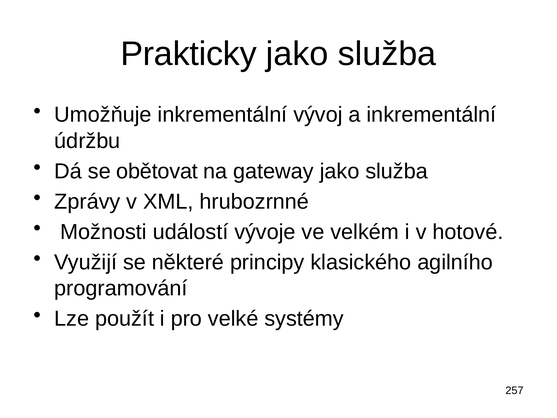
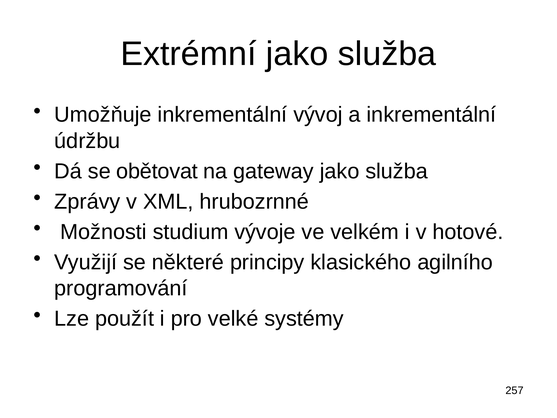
Prakticky: Prakticky -> Extrémní
událostí: událostí -> studium
